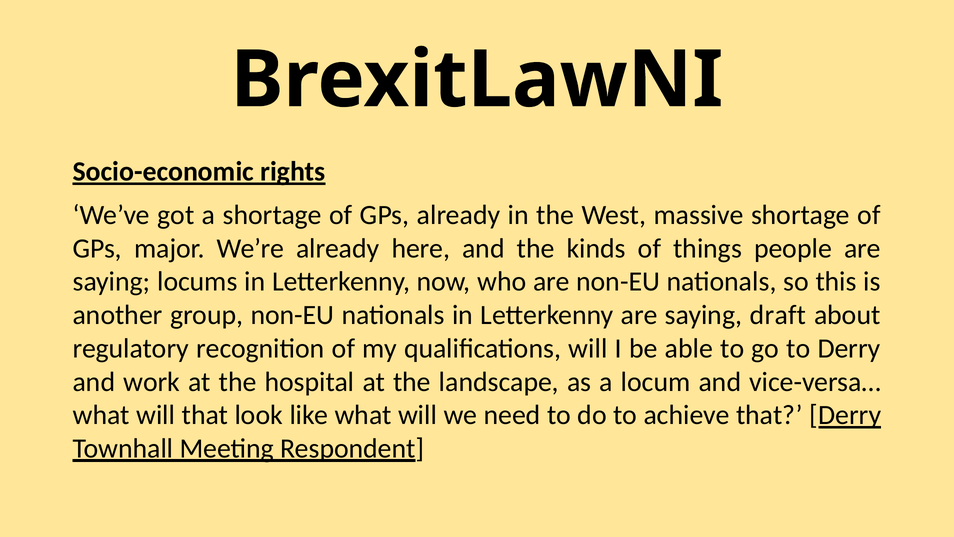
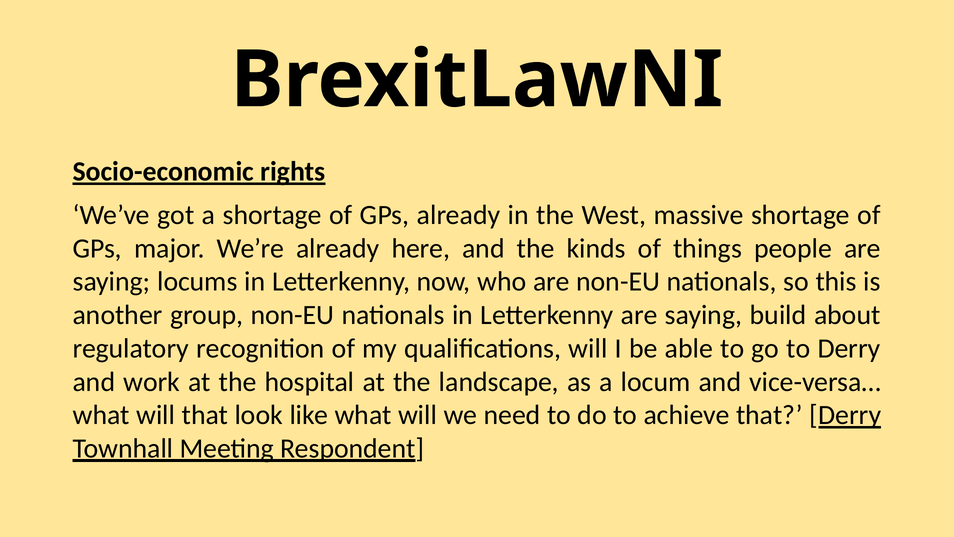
draft: draft -> build
